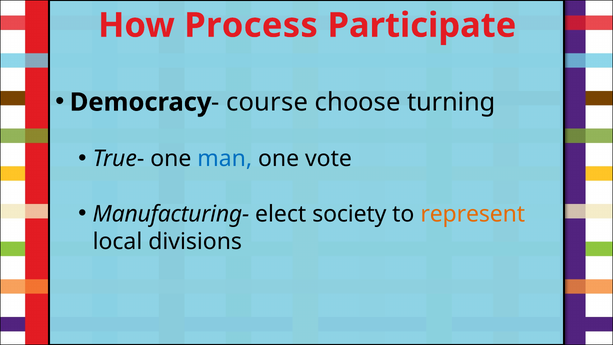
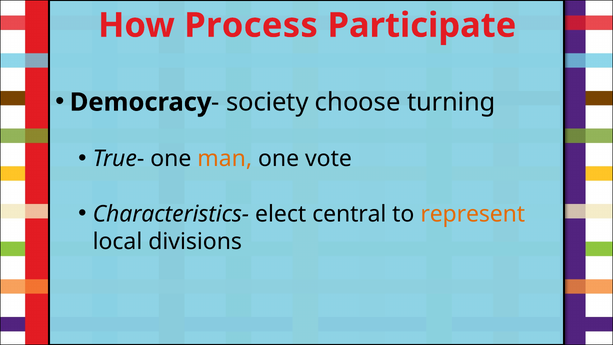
course: course -> society
man colour: blue -> orange
Manufacturing-: Manufacturing- -> Characteristics-
society: society -> central
